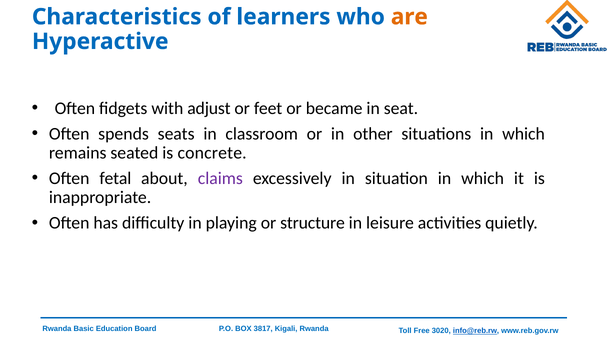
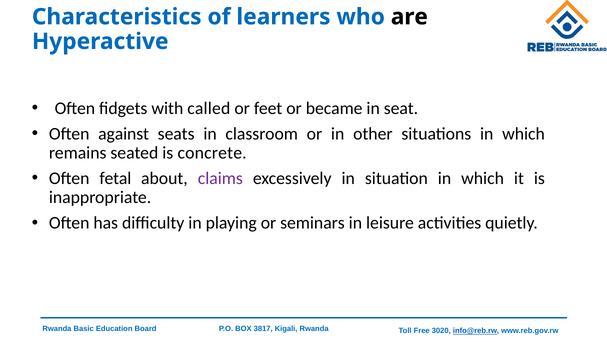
are colour: orange -> black
adjust: adjust -> called
spends: spends -> against
structure: structure -> seminars
